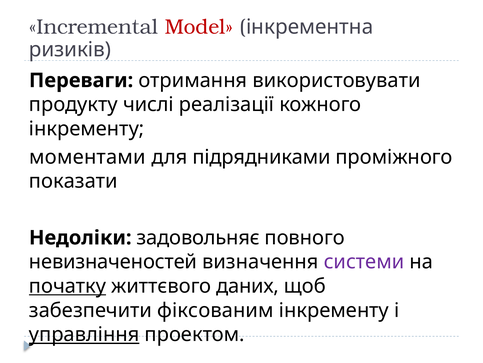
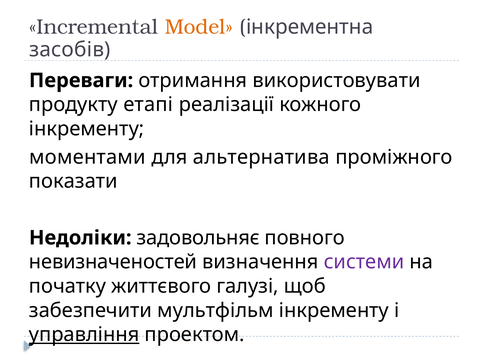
Model colour: red -> orange
ризиків: ризиків -> засобів
числі: числі -> етапі
підрядниками: підрядниками -> альтернатива
початку underline: present -> none
даних: даних -> галузі
фіксованим: фіксованим -> мультфільм
